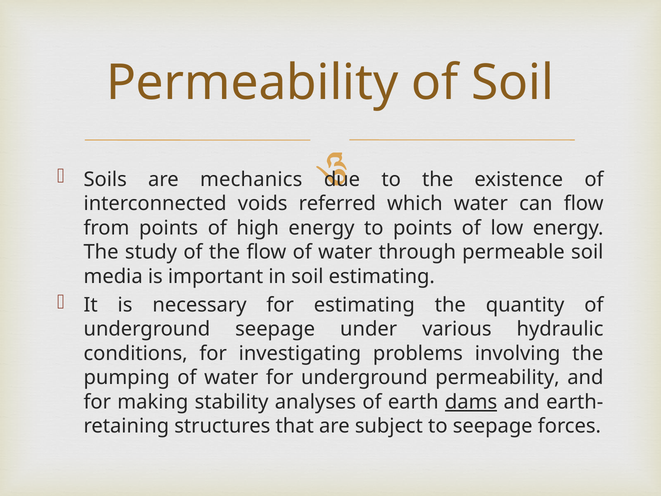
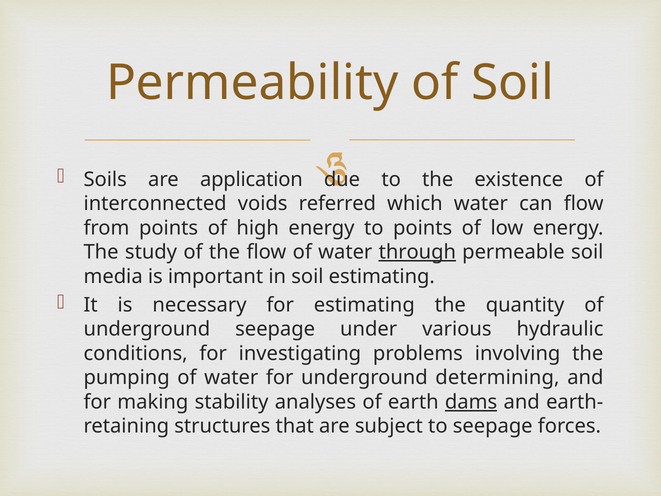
mechanics: mechanics -> application
through underline: none -> present
underground permeability: permeability -> determining
